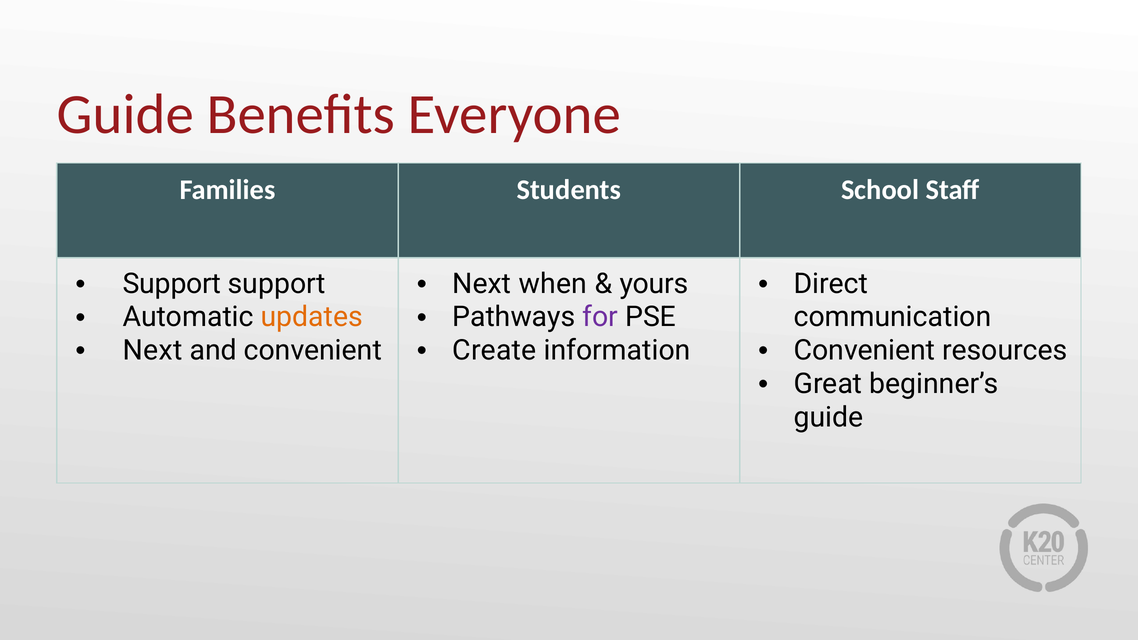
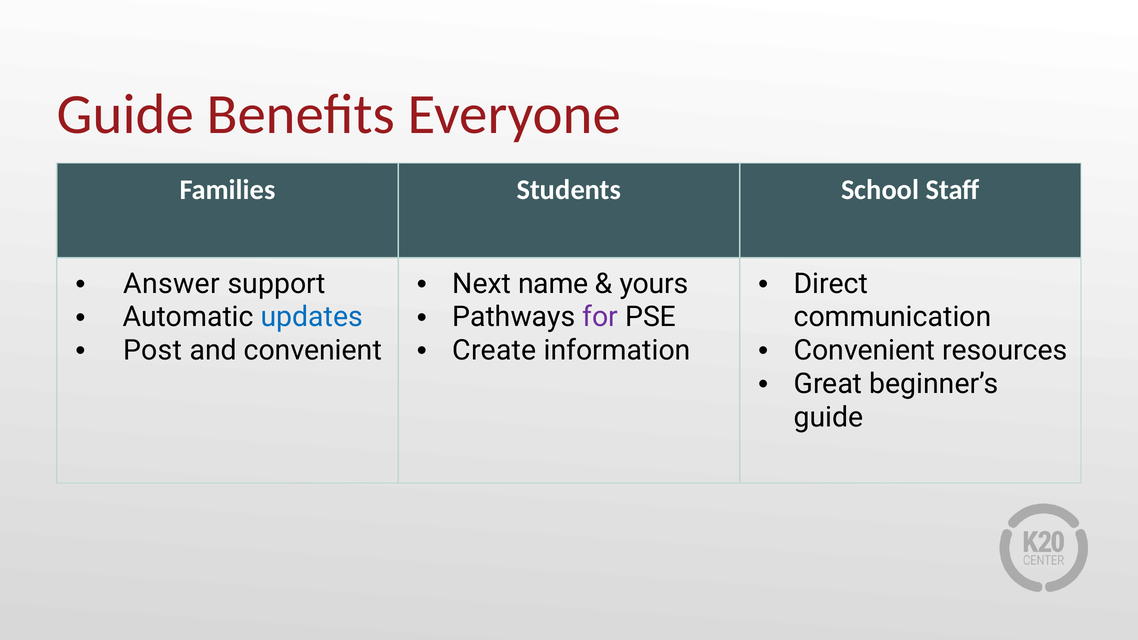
Support at (172, 284): Support -> Answer
when: when -> name
updates colour: orange -> blue
Next at (153, 351): Next -> Post
